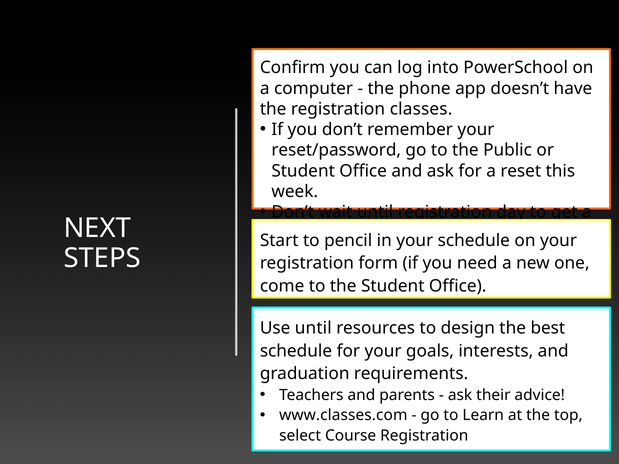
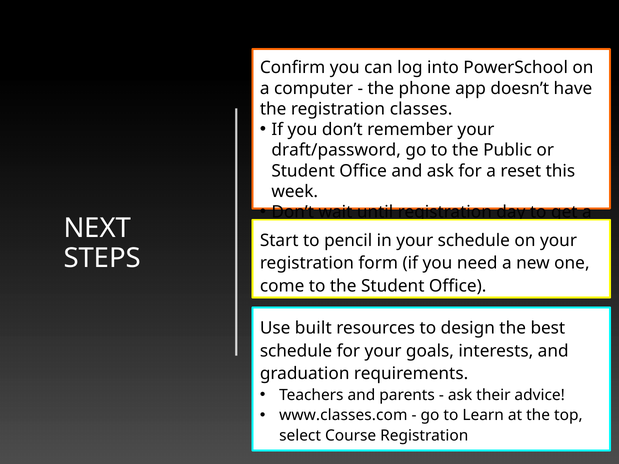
reset/password: reset/password -> draft/password
Use until: until -> built
